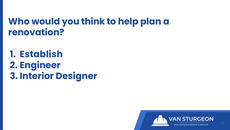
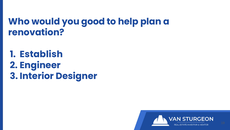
think: think -> good
